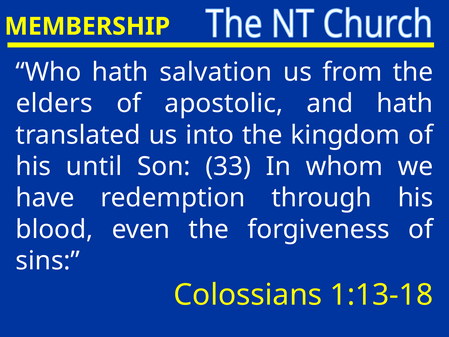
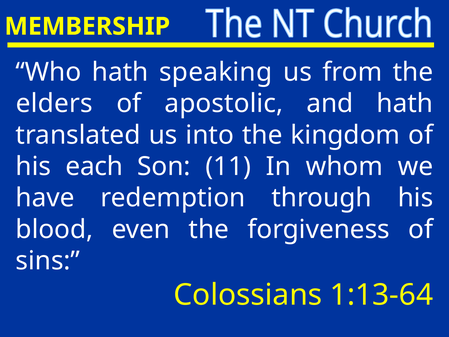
salvation: salvation -> speaking
until: until -> each
33: 33 -> 11
1:13-18: 1:13-18 -> 1:13-64
